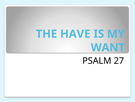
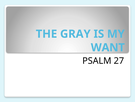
HAVE: HAVE -> GRAY
